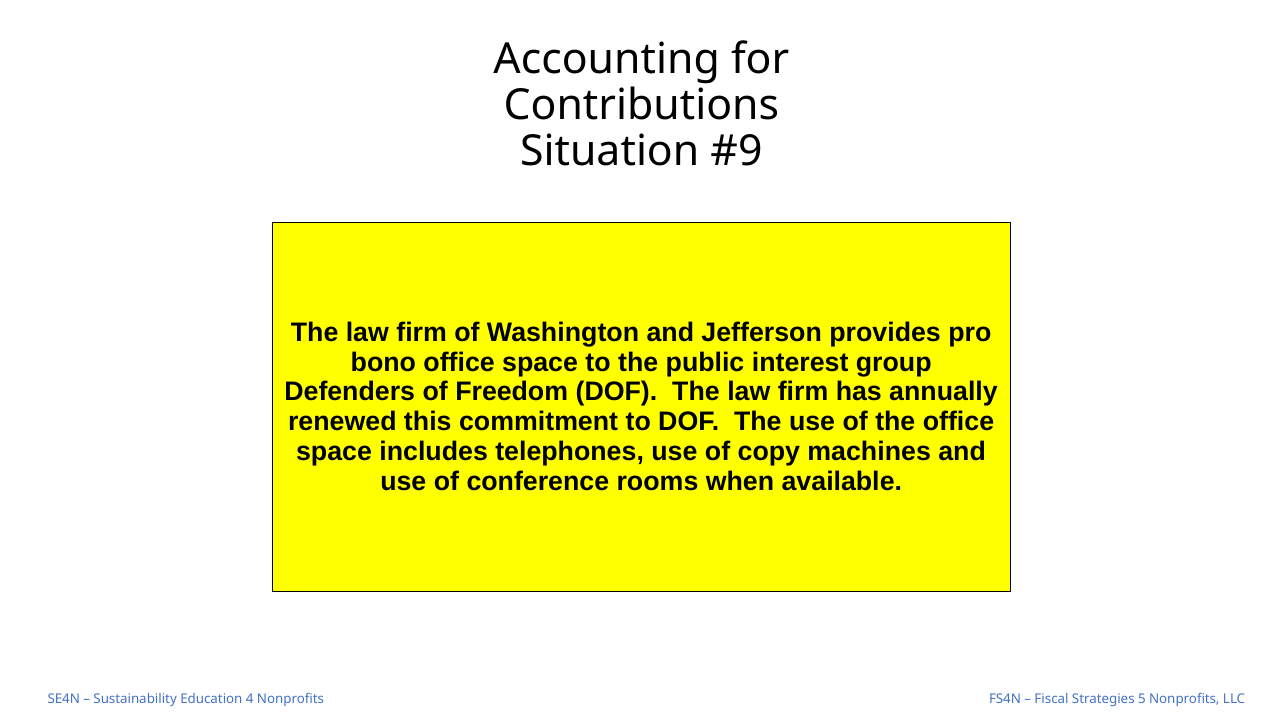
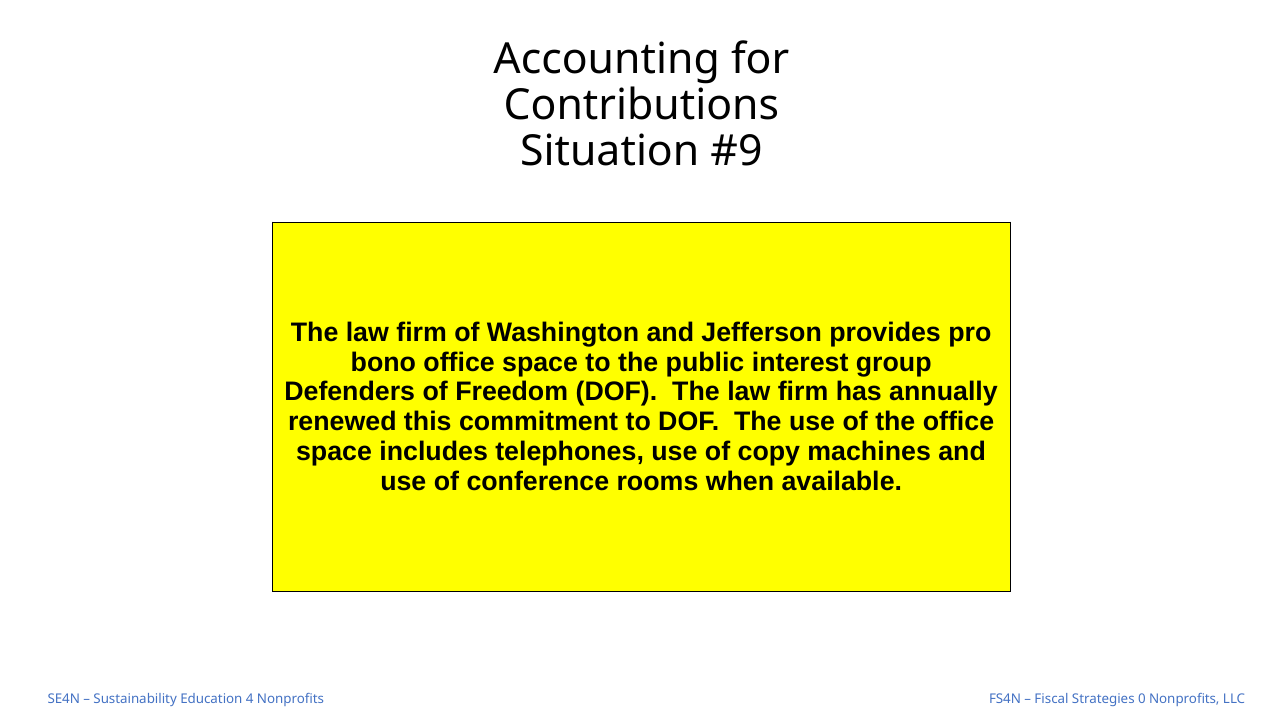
5: 5 -> 0
